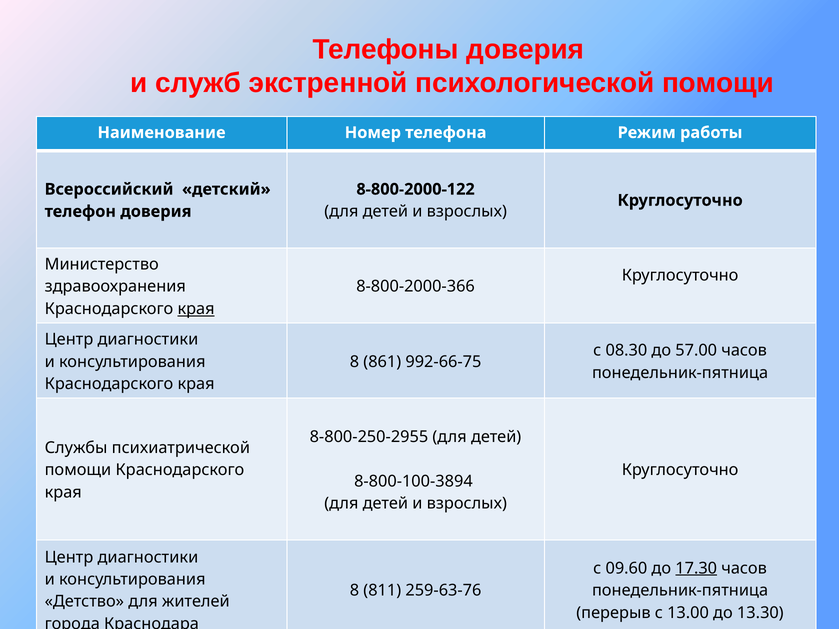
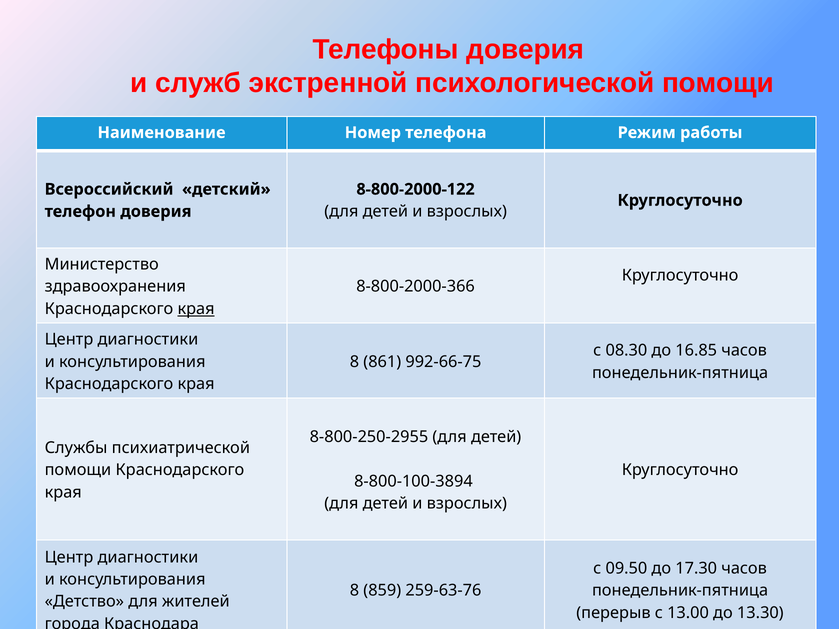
57.00: 57.00 -> 16.85
09.60: 09.60 -> 09.50
17.30 underline: present -> none
811: 811 -> 859
